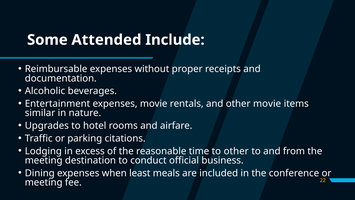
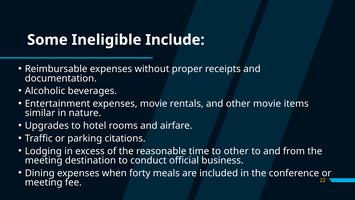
Attended: Attended -> Ineligible
least: least -> forty
